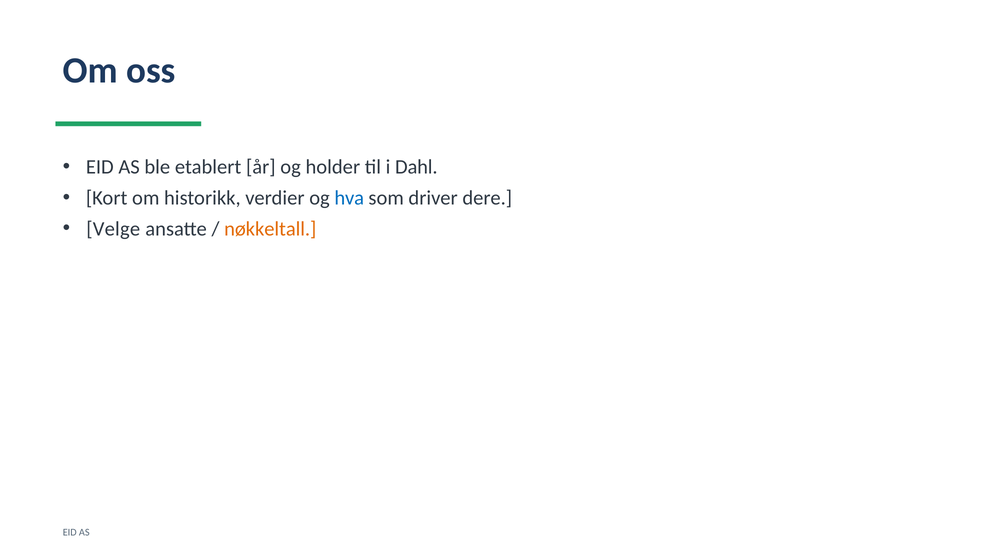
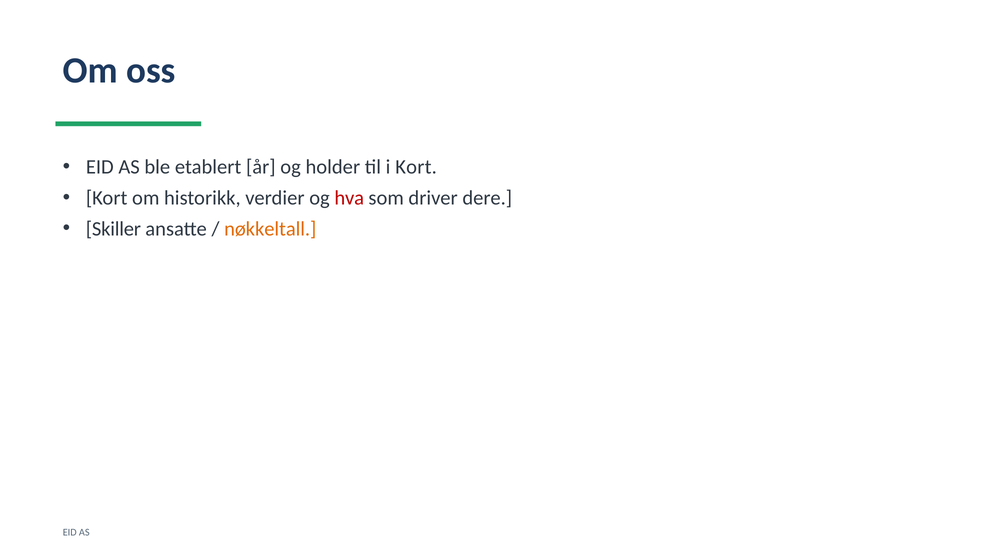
i Dahl: Dahl -> Kort
hva colour: blue -> red
Velge: Velge -> Skiller
